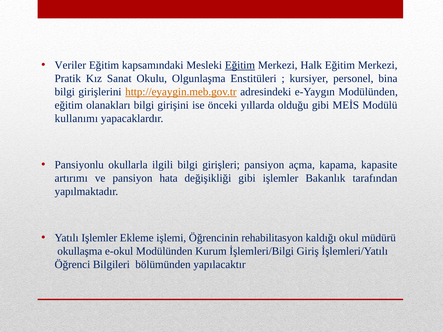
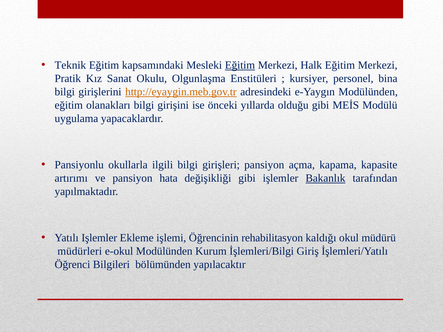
Veriler: Veriler -> Teknik
kullanımı: kullanımı -> uygulama
Bakanlık underline: none -> present
okullaşma: okullaşma -> müdürleri
